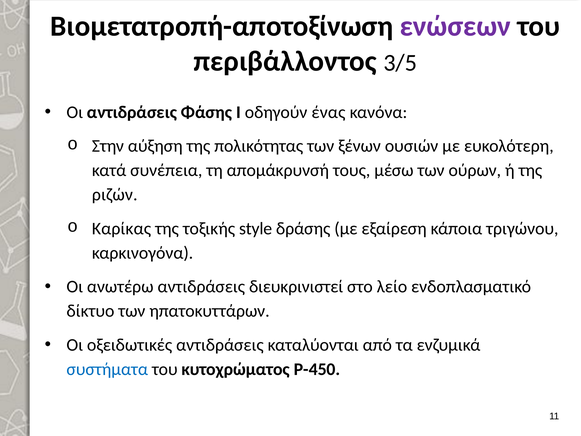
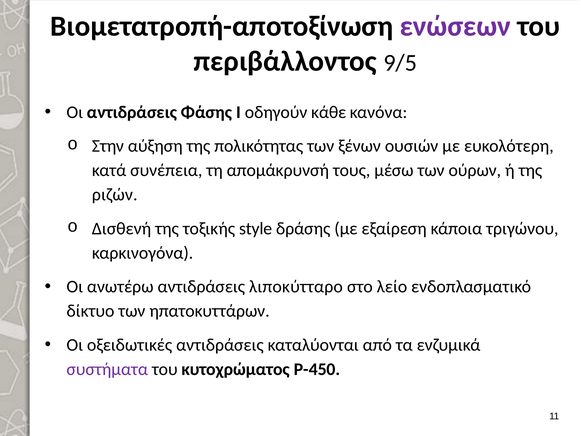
3/5: 3/5 -> 9/5
ένας: ένας -> κάθε
Καρίκας: Καρίκας -> Δισθενή
διευκρινιστεί: διευκρινιστεί -> λιποκύτταρο
συστήματα colour: blue -> purple
